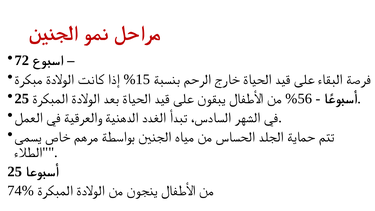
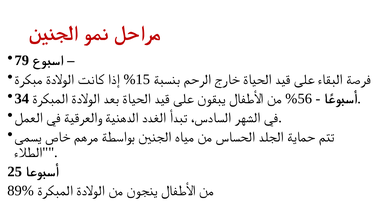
72: 72 -> 79
25 at (22, 99): 25 -> 34
74%: 74% -> 89%
